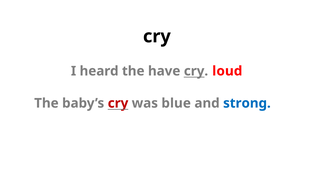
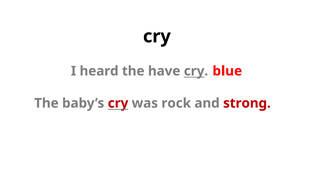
loud: loud -> blue
blue: blue -> rock
strong colour: blue -> red
